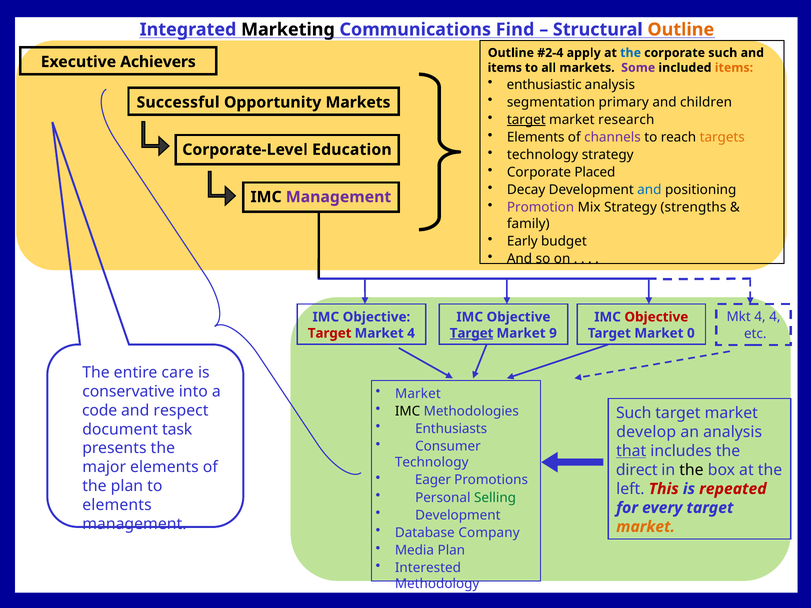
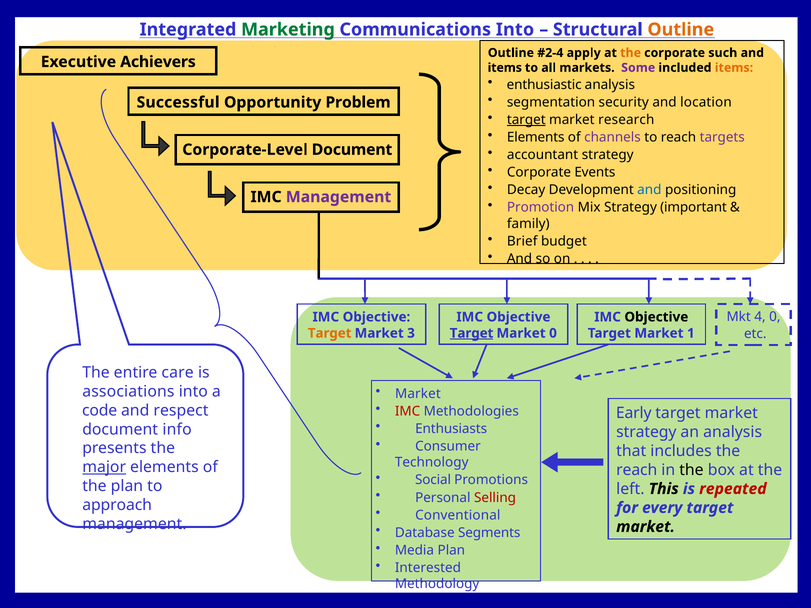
Marketing colour: black -> green
Communications Find: Find -> Into
the at (631, 53) colour: blue -> orange
primary: primary -> security
children: children -> location
Opportunity Markets: Markets -> Problem
targets colour: orange -> purple
Corporate-Level Education: Education -> Document
technology at (543, 155): technology -> accountant
Placed: Placed -> Events
strengths: strengths -> important
Early: Early -> Brief
4 4: 4 -> 0
Objective at (656, 317) colour: red -> black
Target at (330, 333) colour: red -> orange
Market 4: 4 -> 3
Market 9: 9 -> 0
0: 0 -> 1
conservative: conservative -> associations
IMC at (408, 411) colour: black -> red
Such at (634, 413): Such -> Early
task: task -> info
develop at (646, 432): develop -> strategy
that underline: present -> none
major underline: none -> present
direct at (637, 470): direct -> reach
Eager: Eager -> Social
This colour: red -> black
Selling colour: green -> red
elements at (117, 505): elements -> approach
Development at (458, 515): Development -> Conventional
market at (646, 527) colour: orange -> black
Company: Company -> Segments
